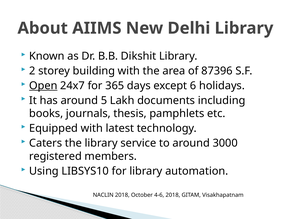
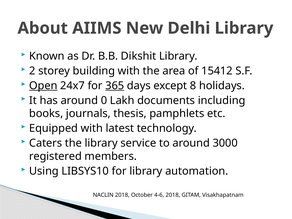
87396: 87396 -> 15412
365 underline: none -> present
6: 6 -> 8
5: 5 -> 0
